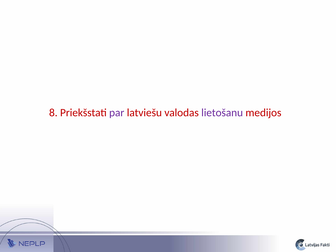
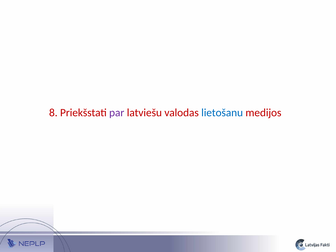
lietošanu colour: purple -> blue
